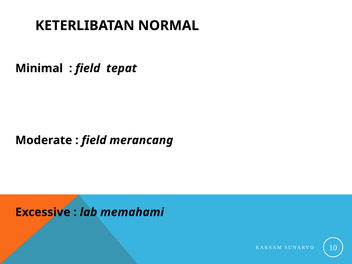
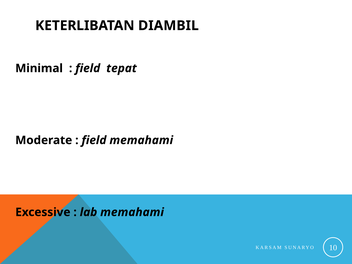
NORMAL: NORMAL -> DIAMBIL
field merancang: merancang -> memahami
